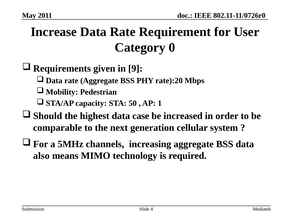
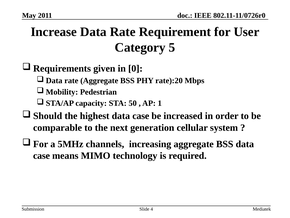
0: 0 -> 5
9: 9 -> 0
also at (41, 155): also -> case
